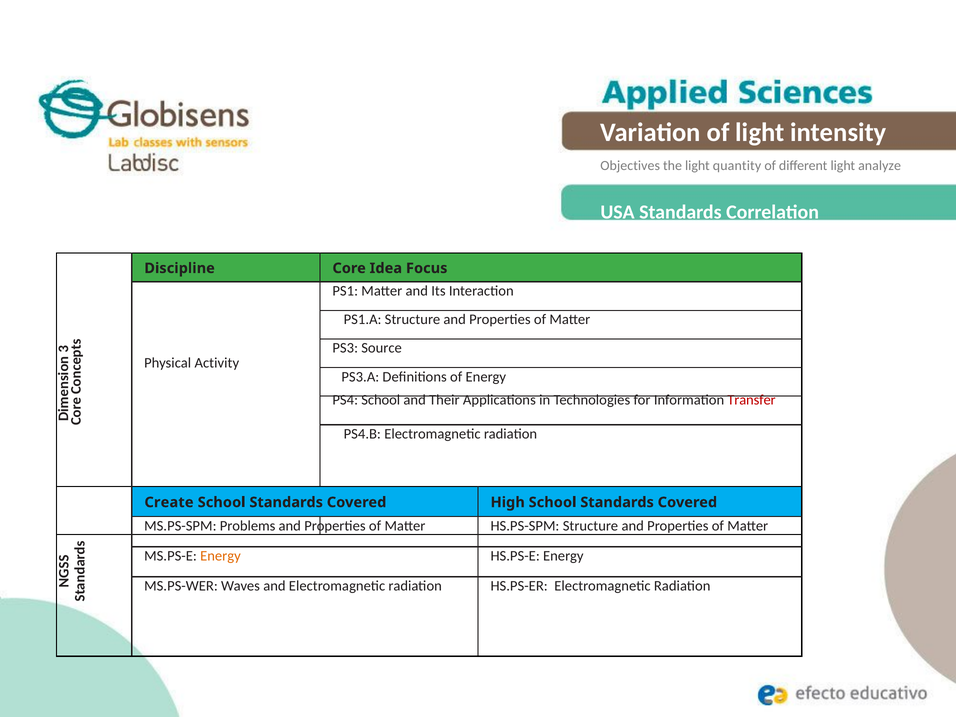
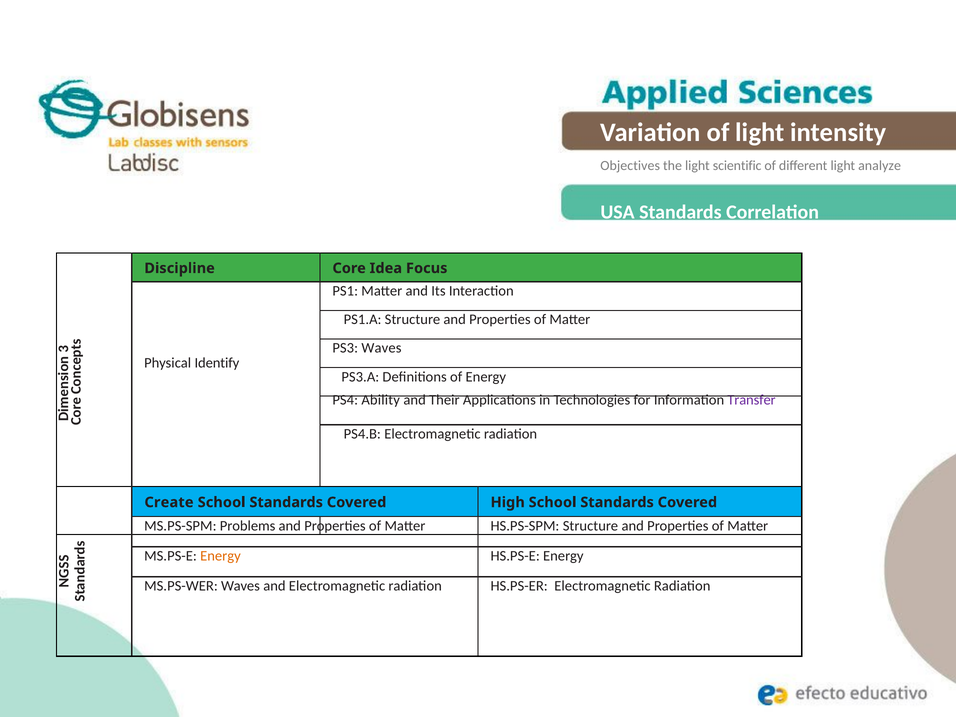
quantity: quantity -> scientific
PS3 Source: Source -> Waves
Activity: Activity -> Identify
PS4 School: School -> Ability
Transfer colour: red -> purple
